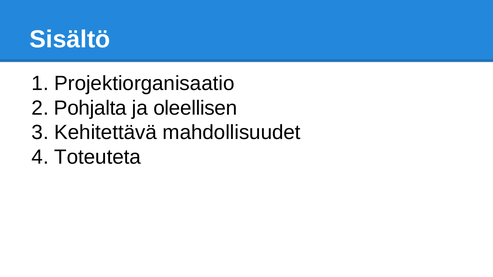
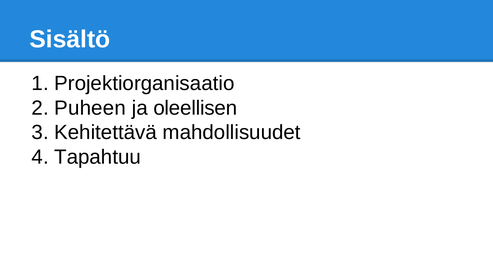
Pohjalta: Pohjalta -> Puheen
Toteuteta: Toteuteta -> Tapahtuu
